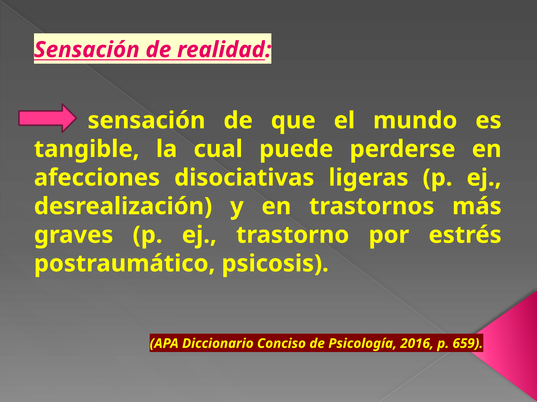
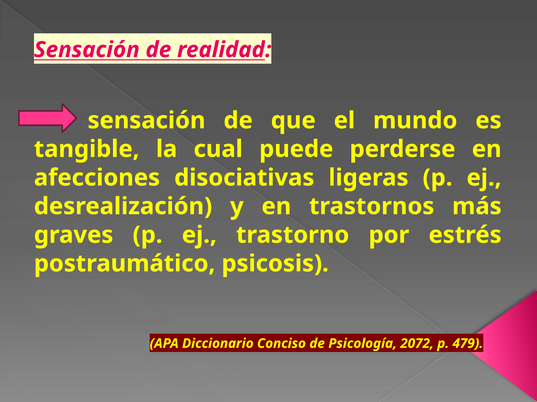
2016: 2016 -> 2072
659: 659 -> 479
